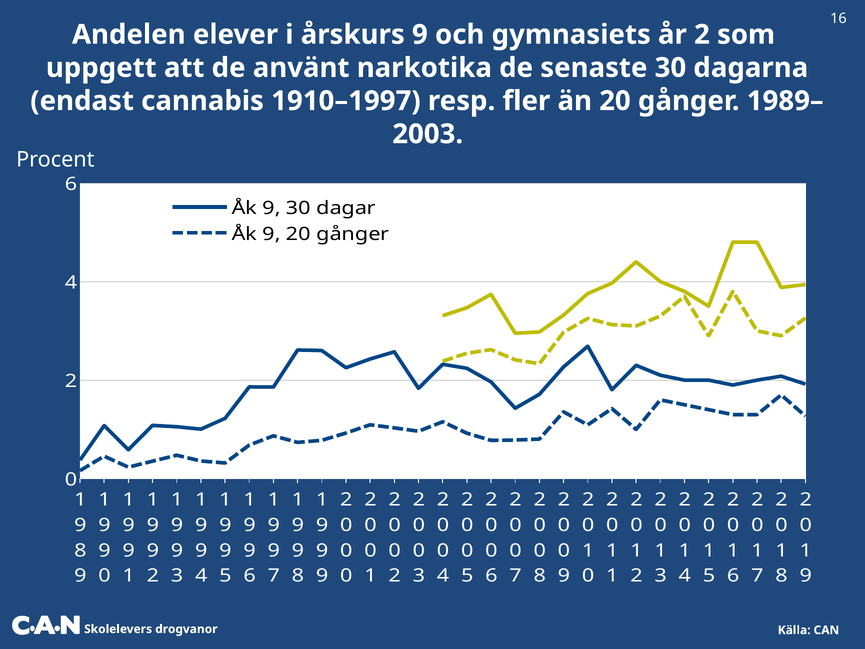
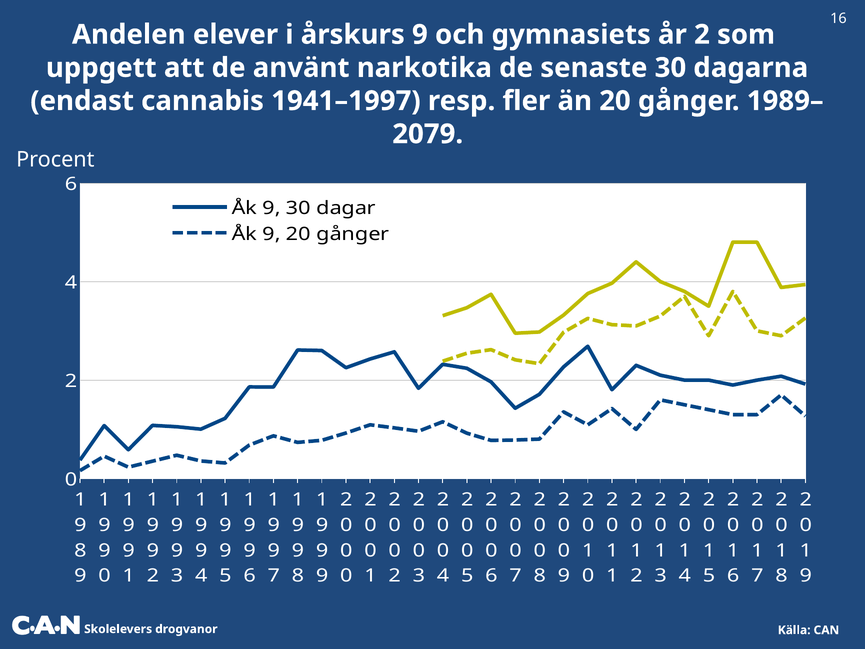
1910–1997: 1910–1997 -> 1941–1997
2003: 2003 -> 2079
